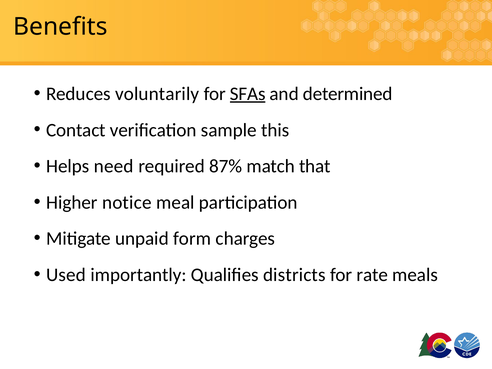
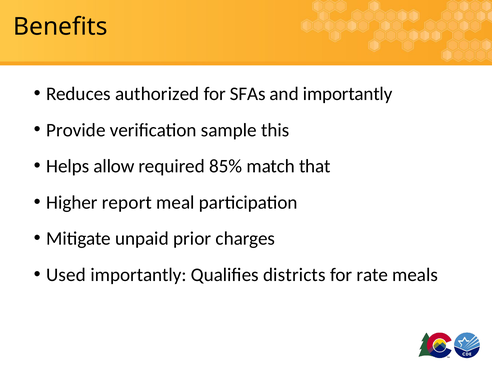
voluntarily: voluntarily -> authorized
SFAs underline: present -> none
and determined: determined -> importantly
Contact: Contact -> Provide
need: need -> allow
87%: 87% -> 85%
notice: notice -> report
form: form -> prior
